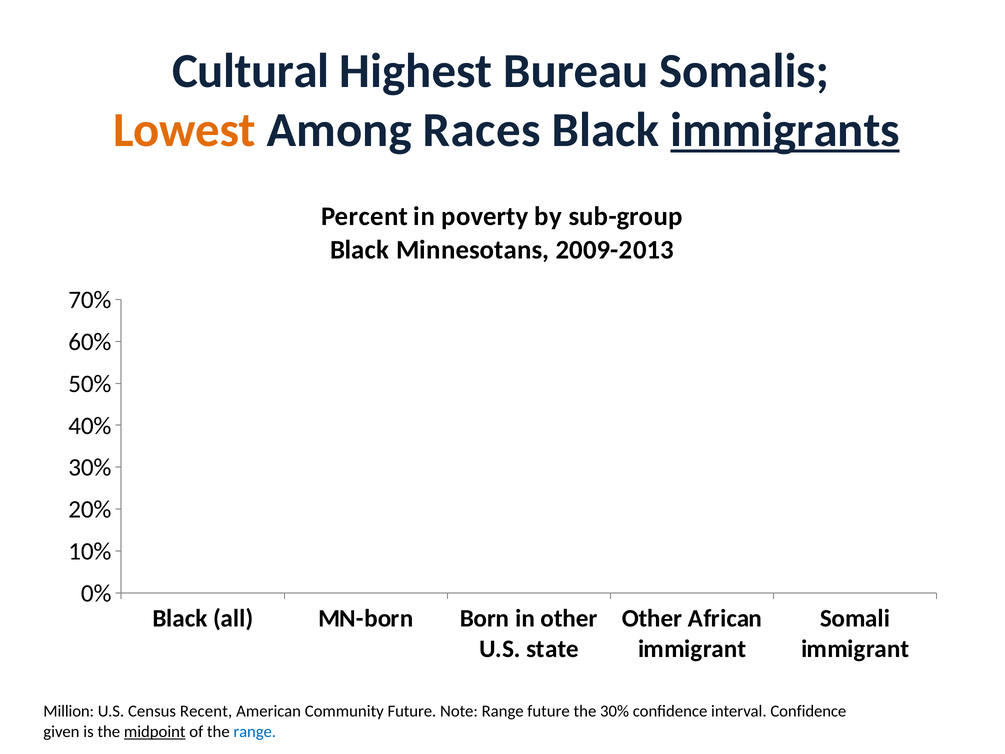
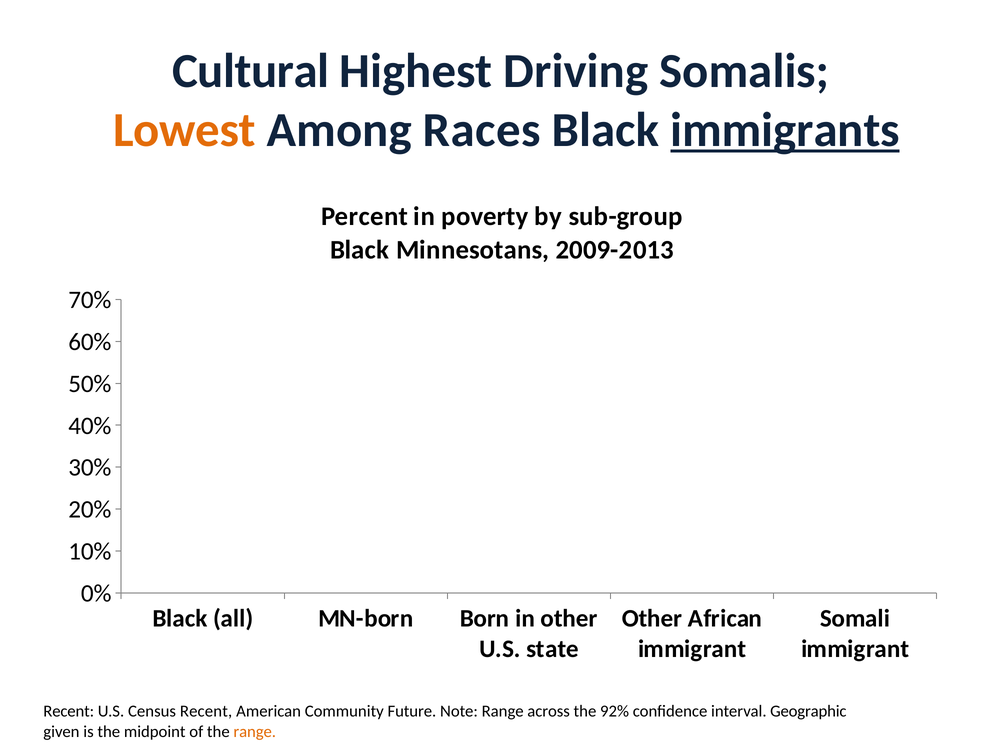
Bureau: Bureau -> Driving
Million at (69, 711): Million -> Recent
Range future: future -> across
the 30%: 30% -> 92%
interval Confidence: Confidence -> Geographic
midpoint underline: present -> none
range at (255, 731) colour: blue -> orange
